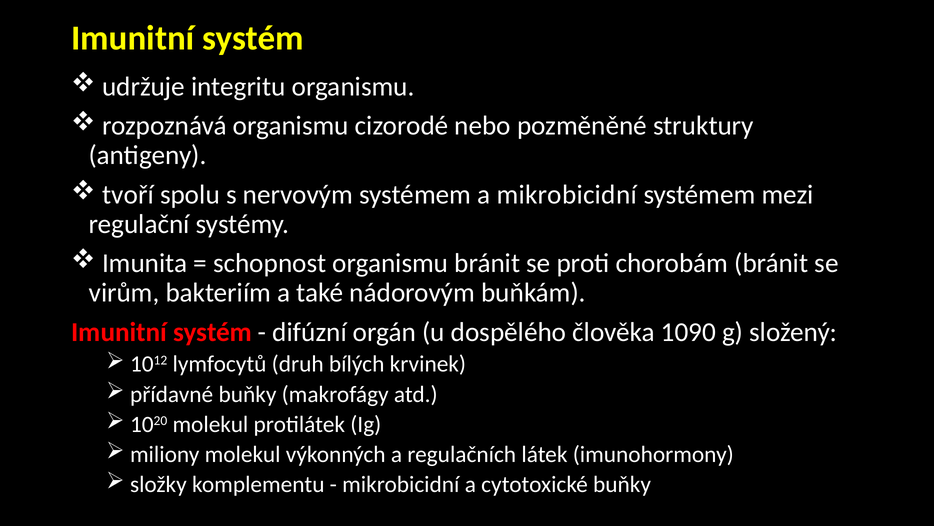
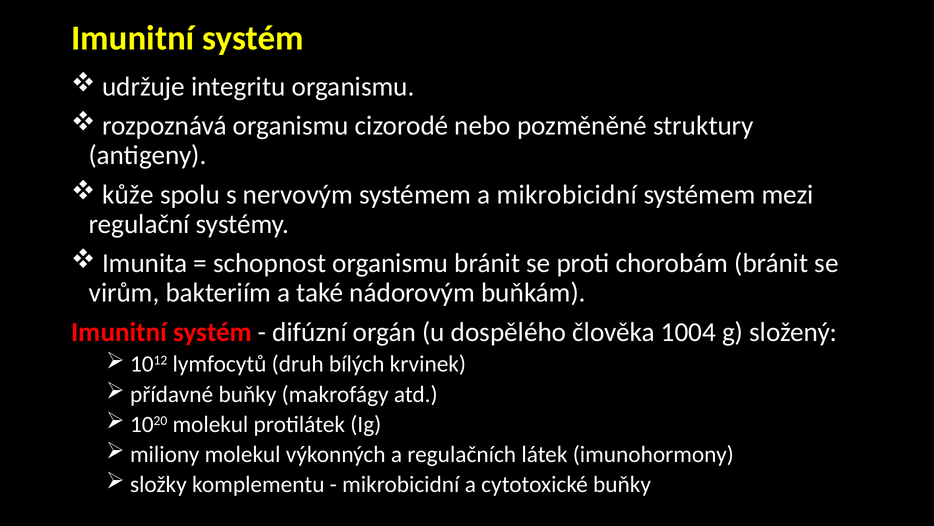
tvoří: tvoří -> kůže
1090: 1090 -> 1004
